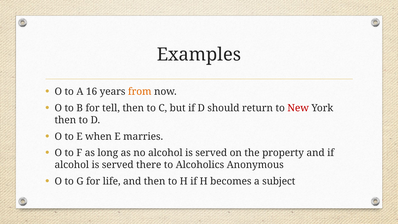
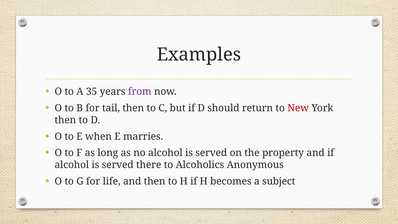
16: 16 -> 35
from colour: orange -> purple
tell: tell -> tail
